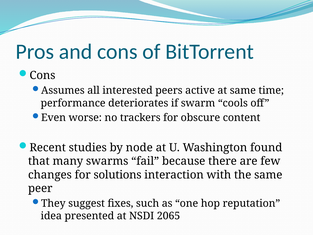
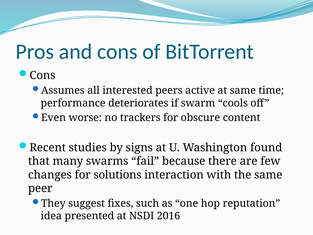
node: node -> signs
2065: 2065 -> 2016
